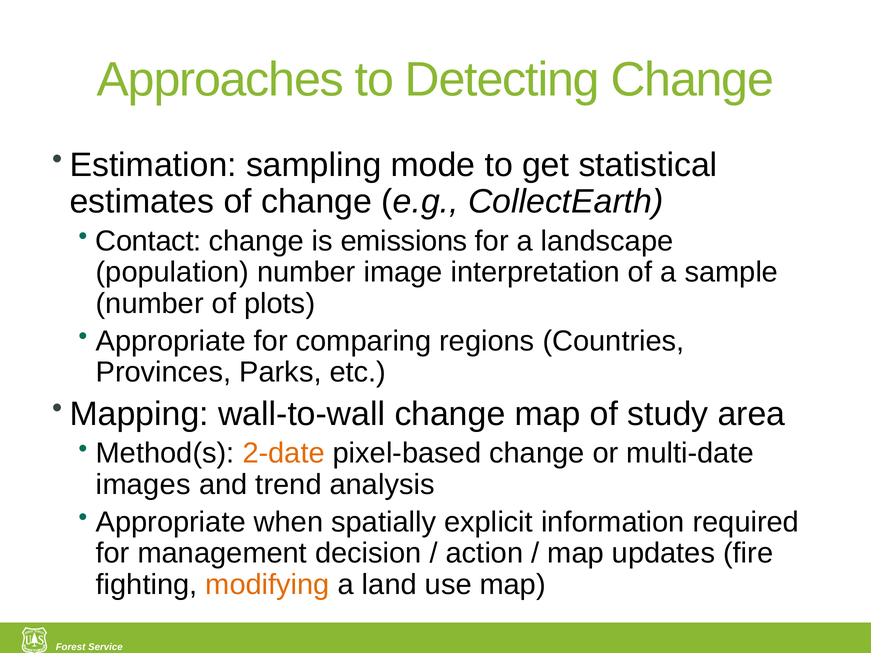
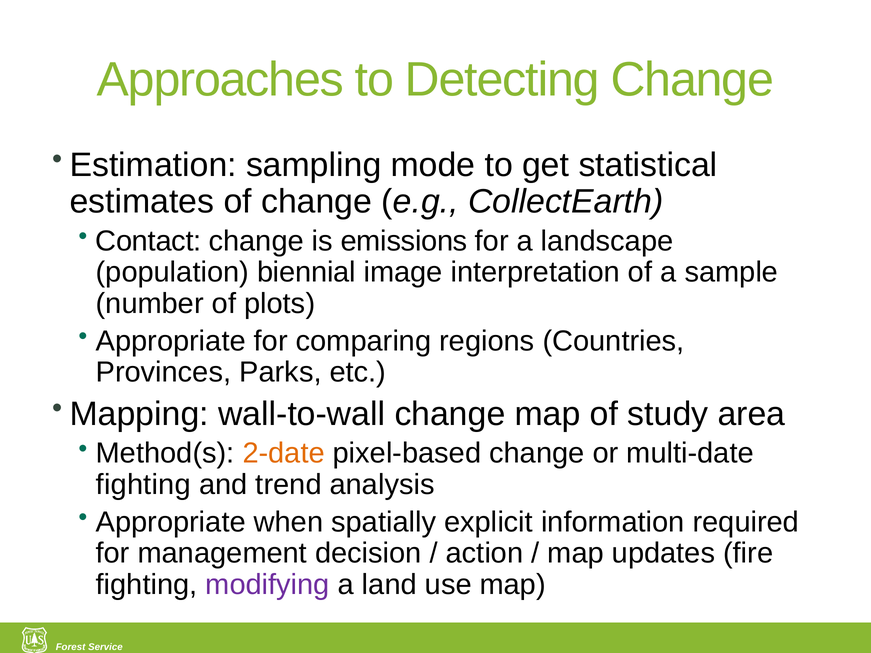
population number: number -> biennial
images at (143, 485): images -> fighting
modifying colour: orange -> purple
